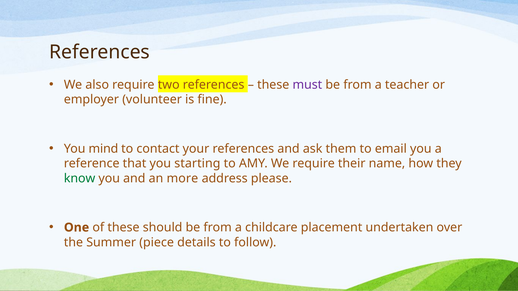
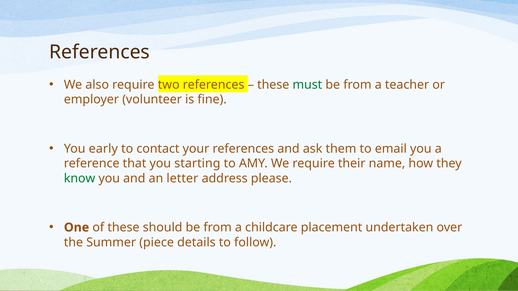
must colour: purple -> green
mind: mind -> early
more: more -> letter
